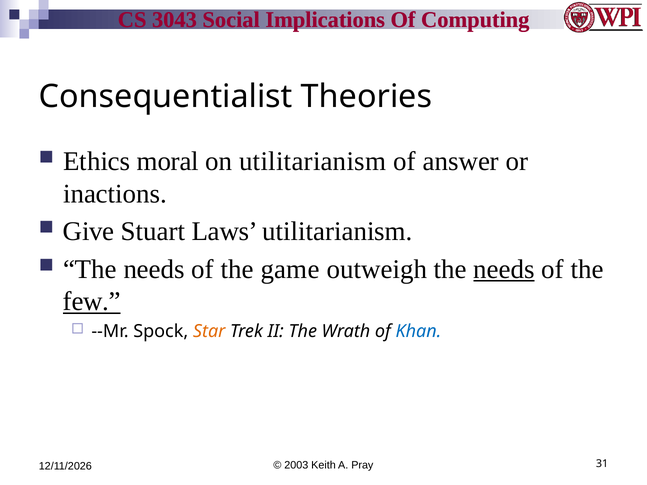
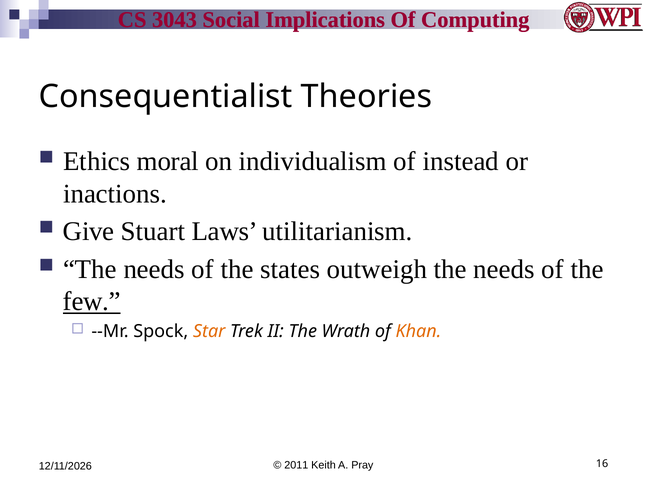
on utilitarianism: utilitarianism -> individualism
answer: answer -> instead
game: game -> states
needs at (504, 269) underline: present -> none
Khan colour: blue -> orange
2003: 2003 -> 2011
31: 31 -> 16
